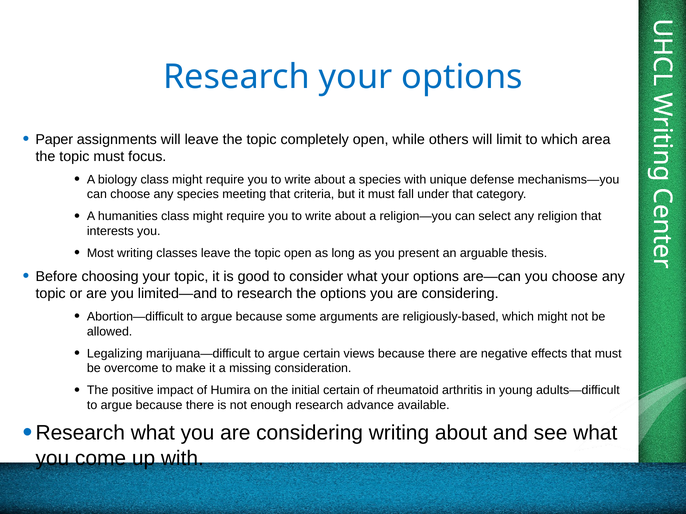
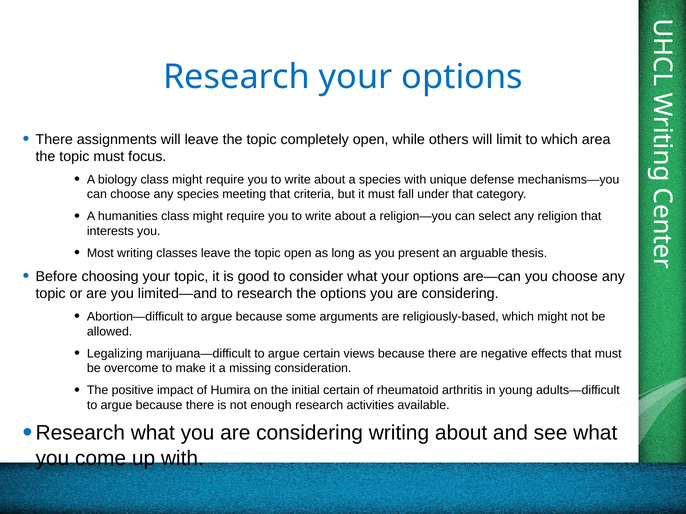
Paper at (54, 139): Paper -> There
advance: advance -> activities
